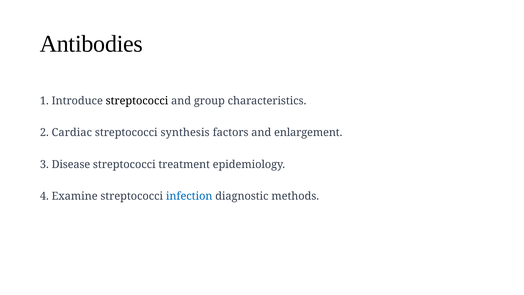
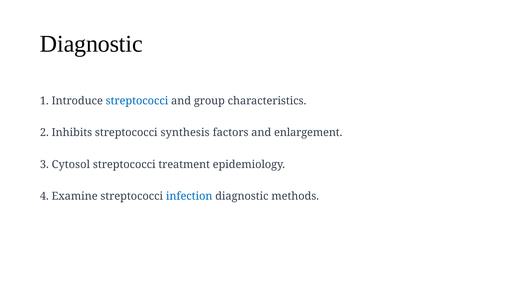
Antibodies at (91, 44): Antibodies -> Diagnostic
streptococci at (137, 101) colour: black -> blue
Cardiac: Cardiac -> Inhibits
Disease: Disease -> Cytosol
